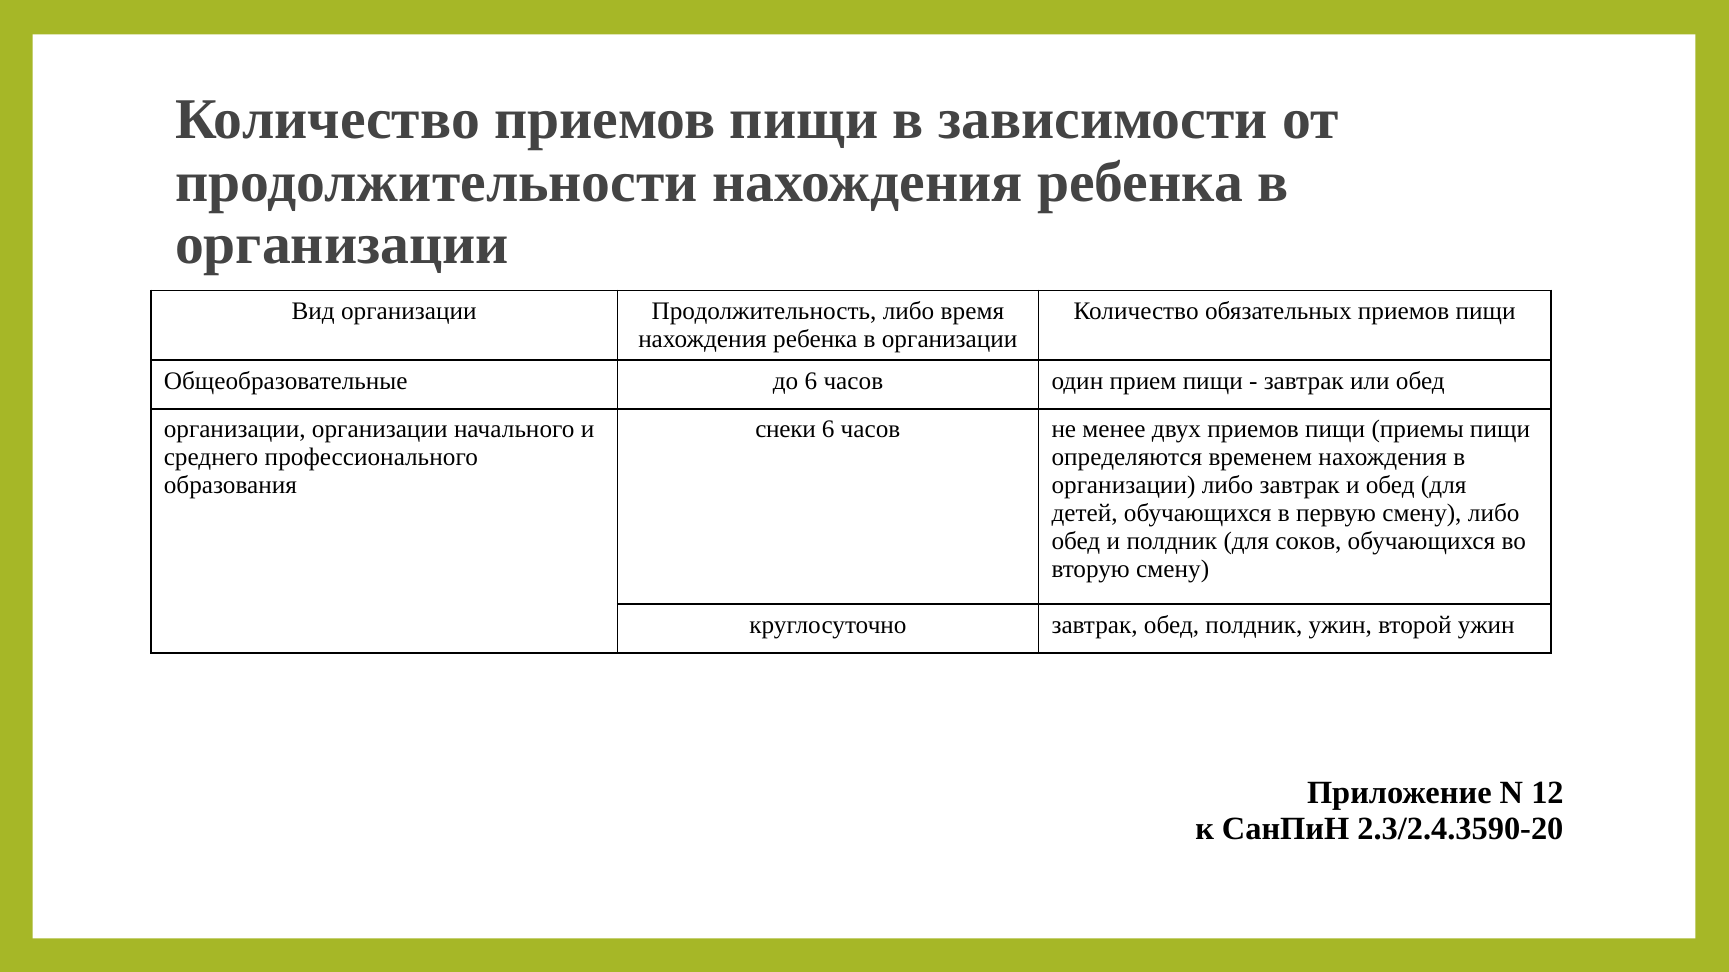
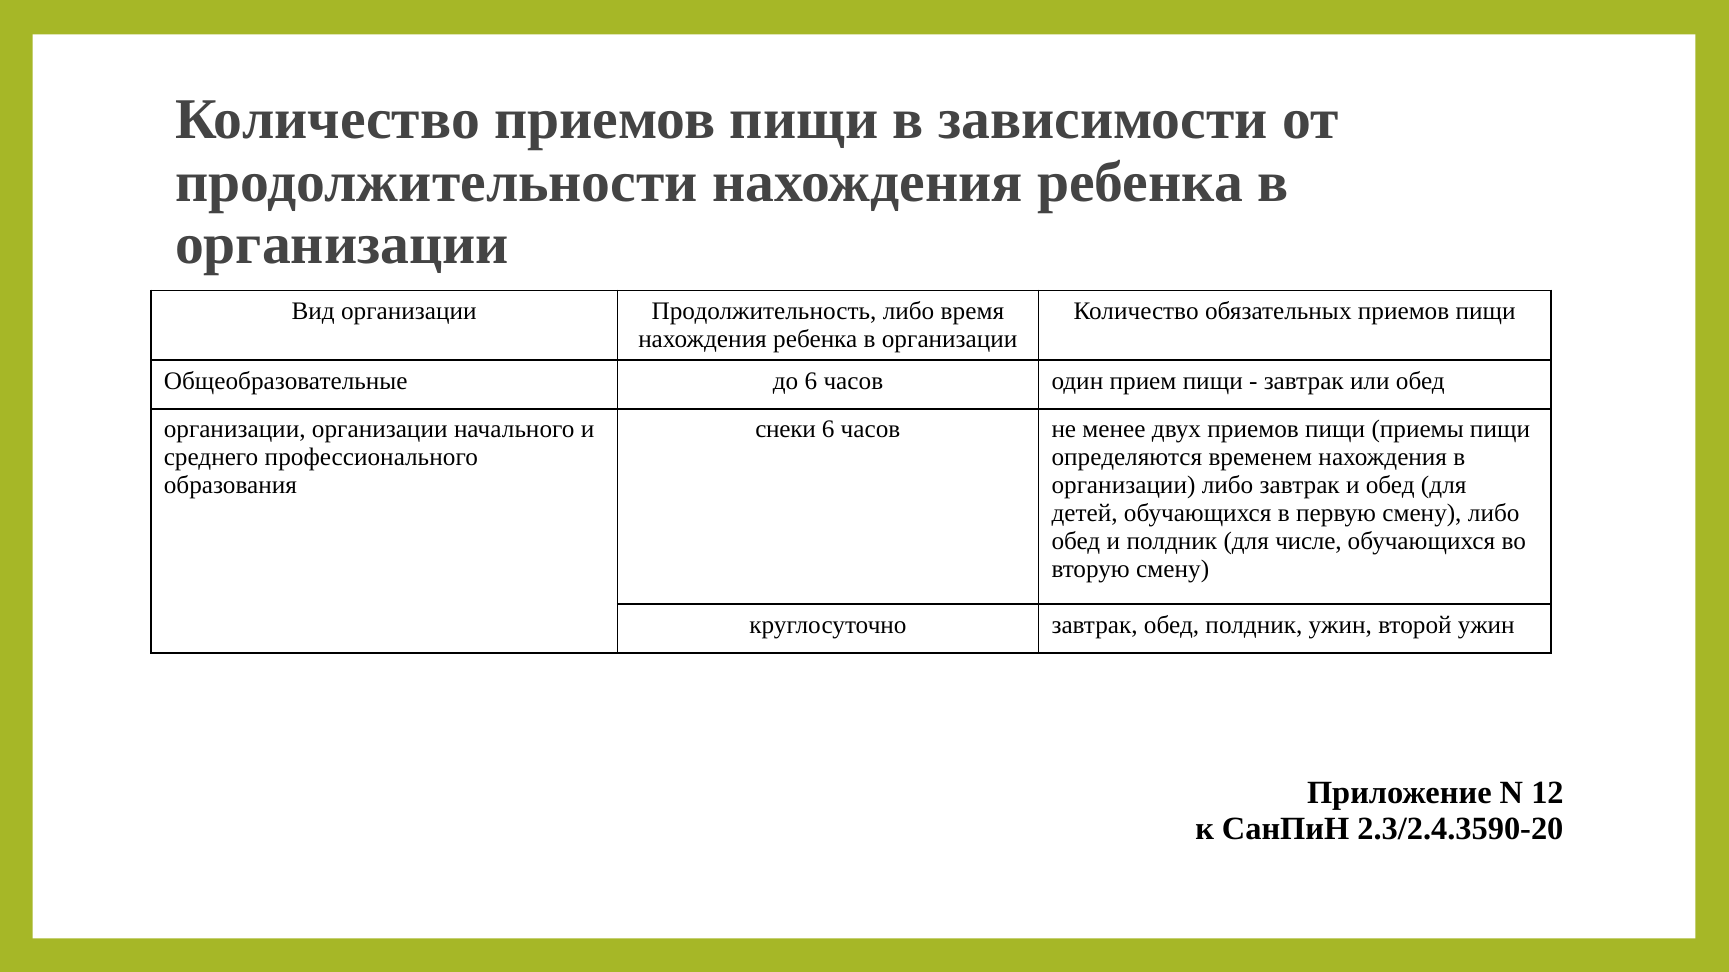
соков: соков -> числе
